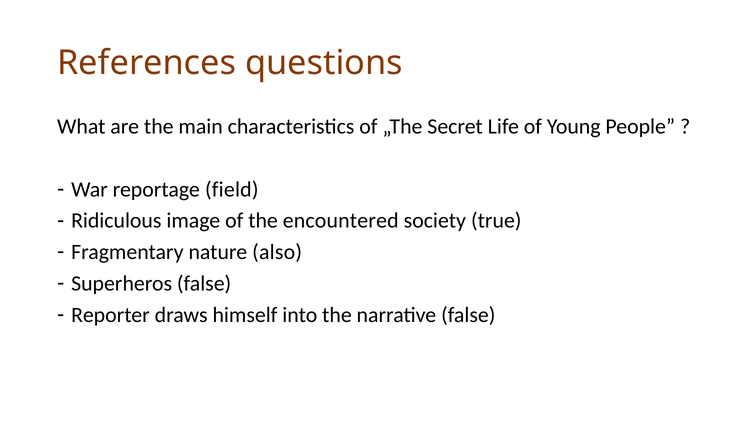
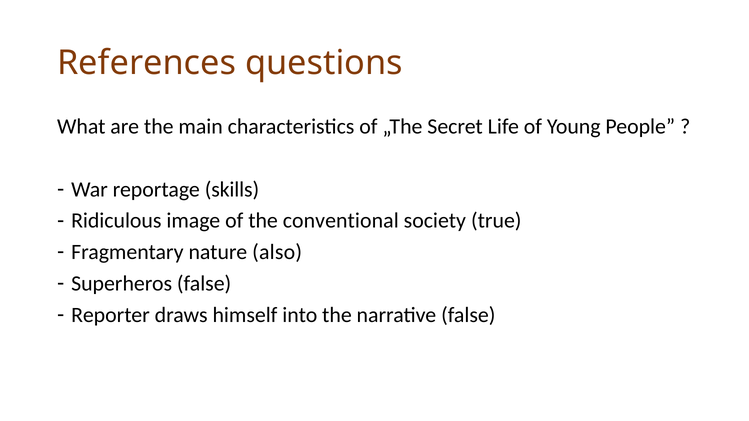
field: field -> skills
encountered: encountered -> conventional
